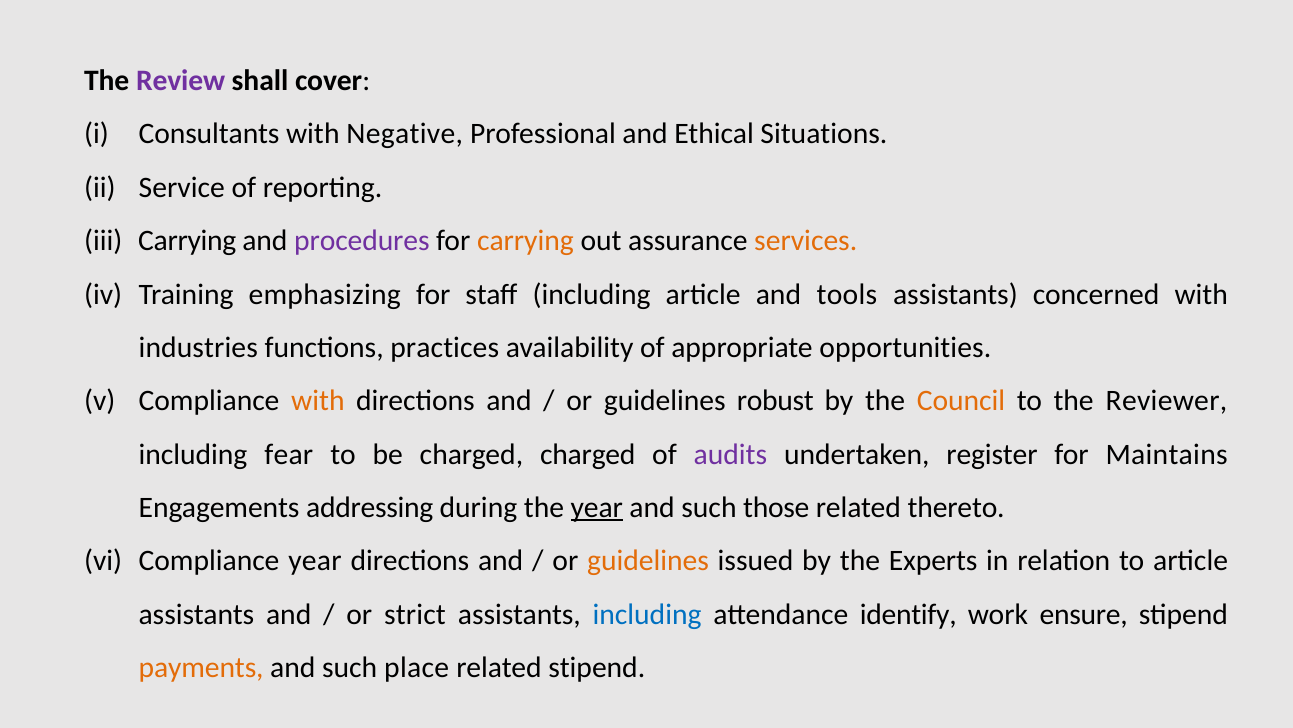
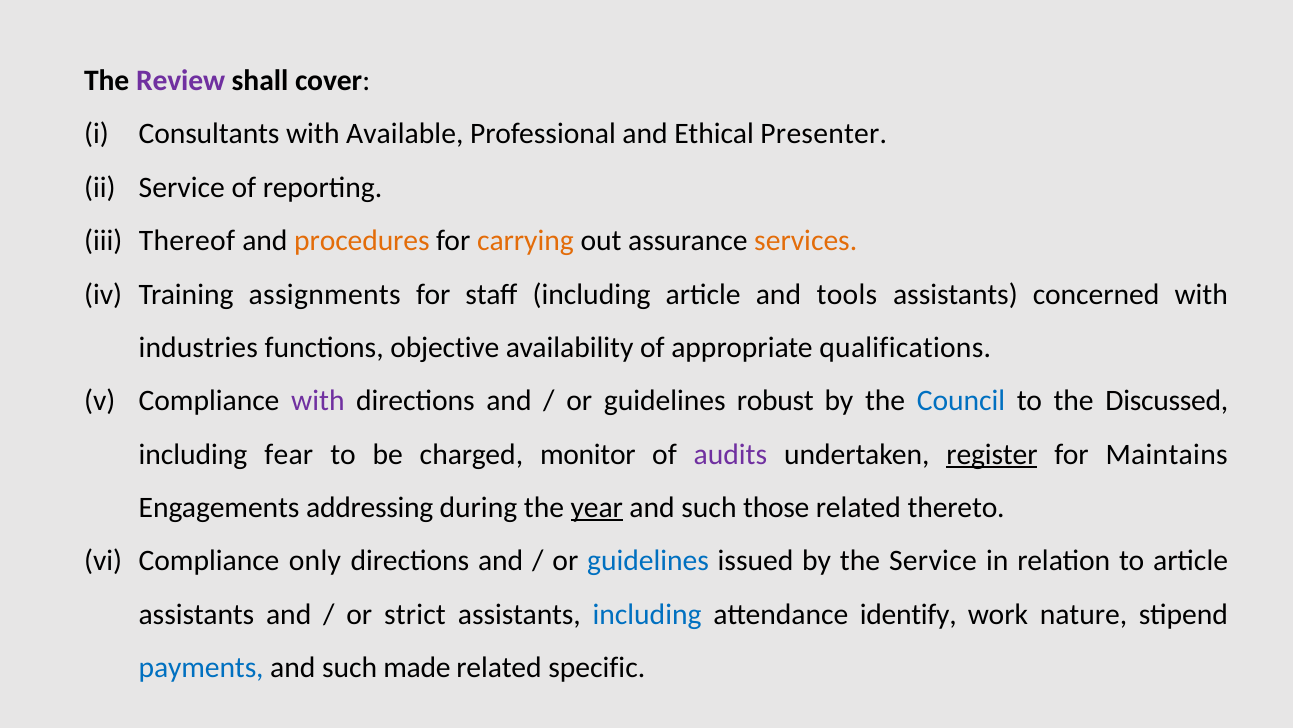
Negative: Negative -> Available
Situations: Situations -> Presenter
Carrying at (187, 241): Carrying -> Thereof
procedures colour: purple -> orange
emphasizing: emphasizing -> assignments
practices: practices -> objective
opportunities: opportunities -> qualifications
with at (318, 401) colour: orange -> purple
Council colour: orange -> blue
Reviewer: Reviewer -> Discussed
charged charged: charged -> monitor
register underline: none -> present
Compliance year: year -> only
guidelines at (648, 560) colour: orange -> blue
the Experts: Experts -> Service
ensure: ensure -> nature
payments colour: orange -> blue
place: place -> made
related stipend: stipend -> specific
